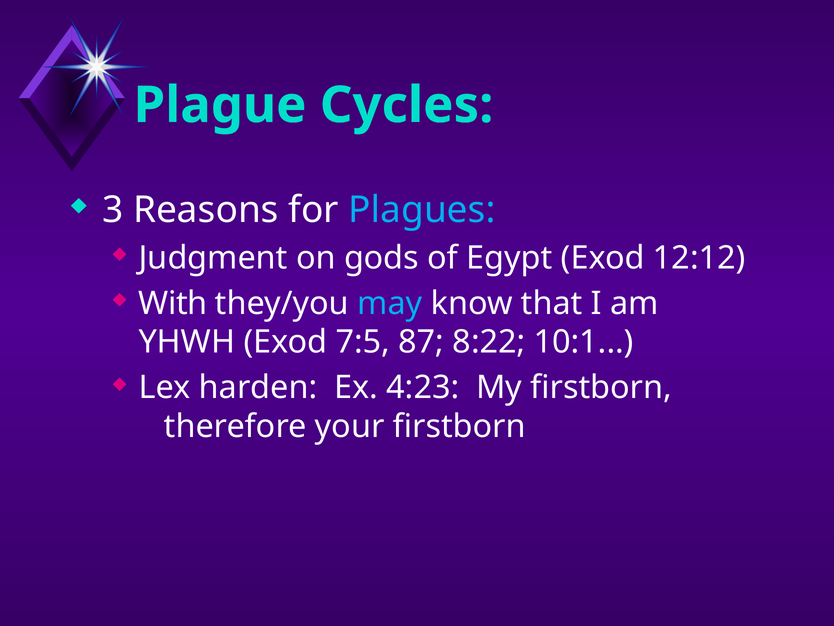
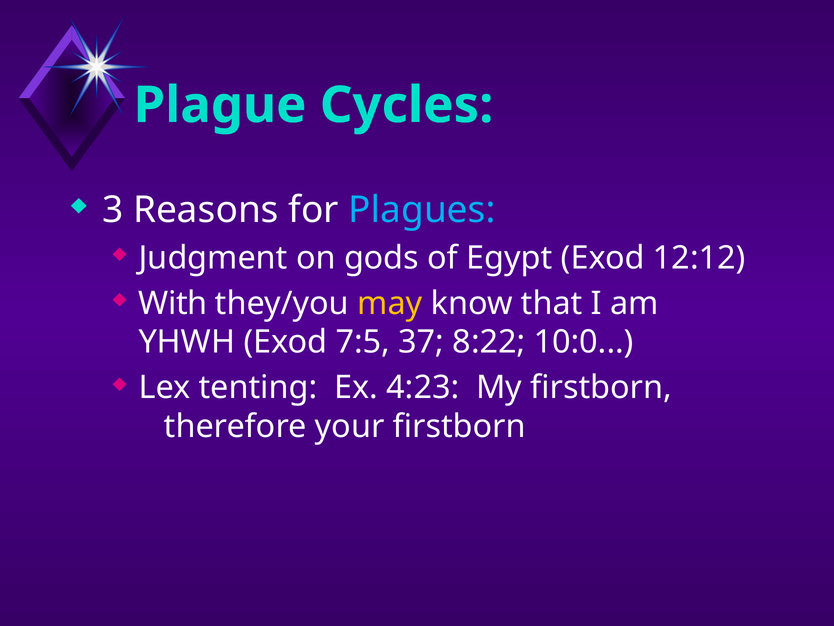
may colour: light blue -> yellow
87: 87 -> 37
10:1: 10:1 -> 10:0
harden: harden -> tenting
